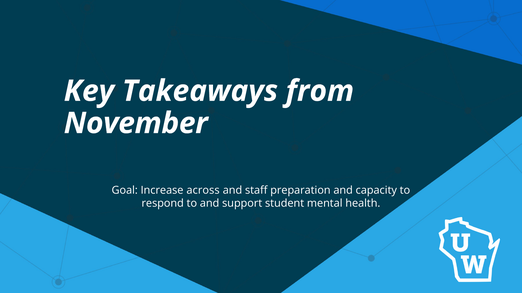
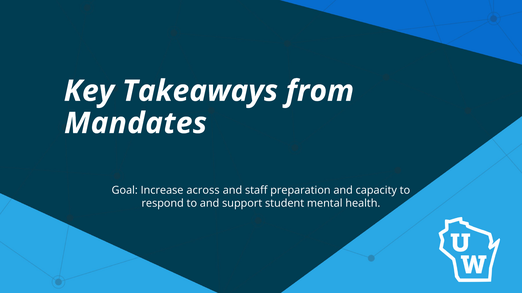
November: November -> Mandates
